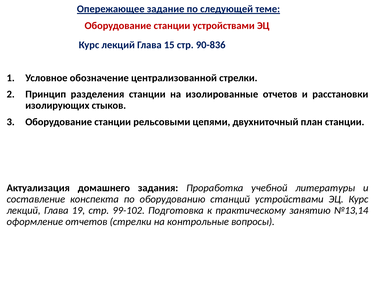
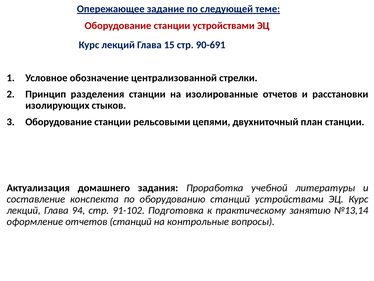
90-836: 90-836 -> 90-691
19: 19 -> 94
99-102: 99-102 -> 91-102
отчетов стрелки: стрелки -> станций
